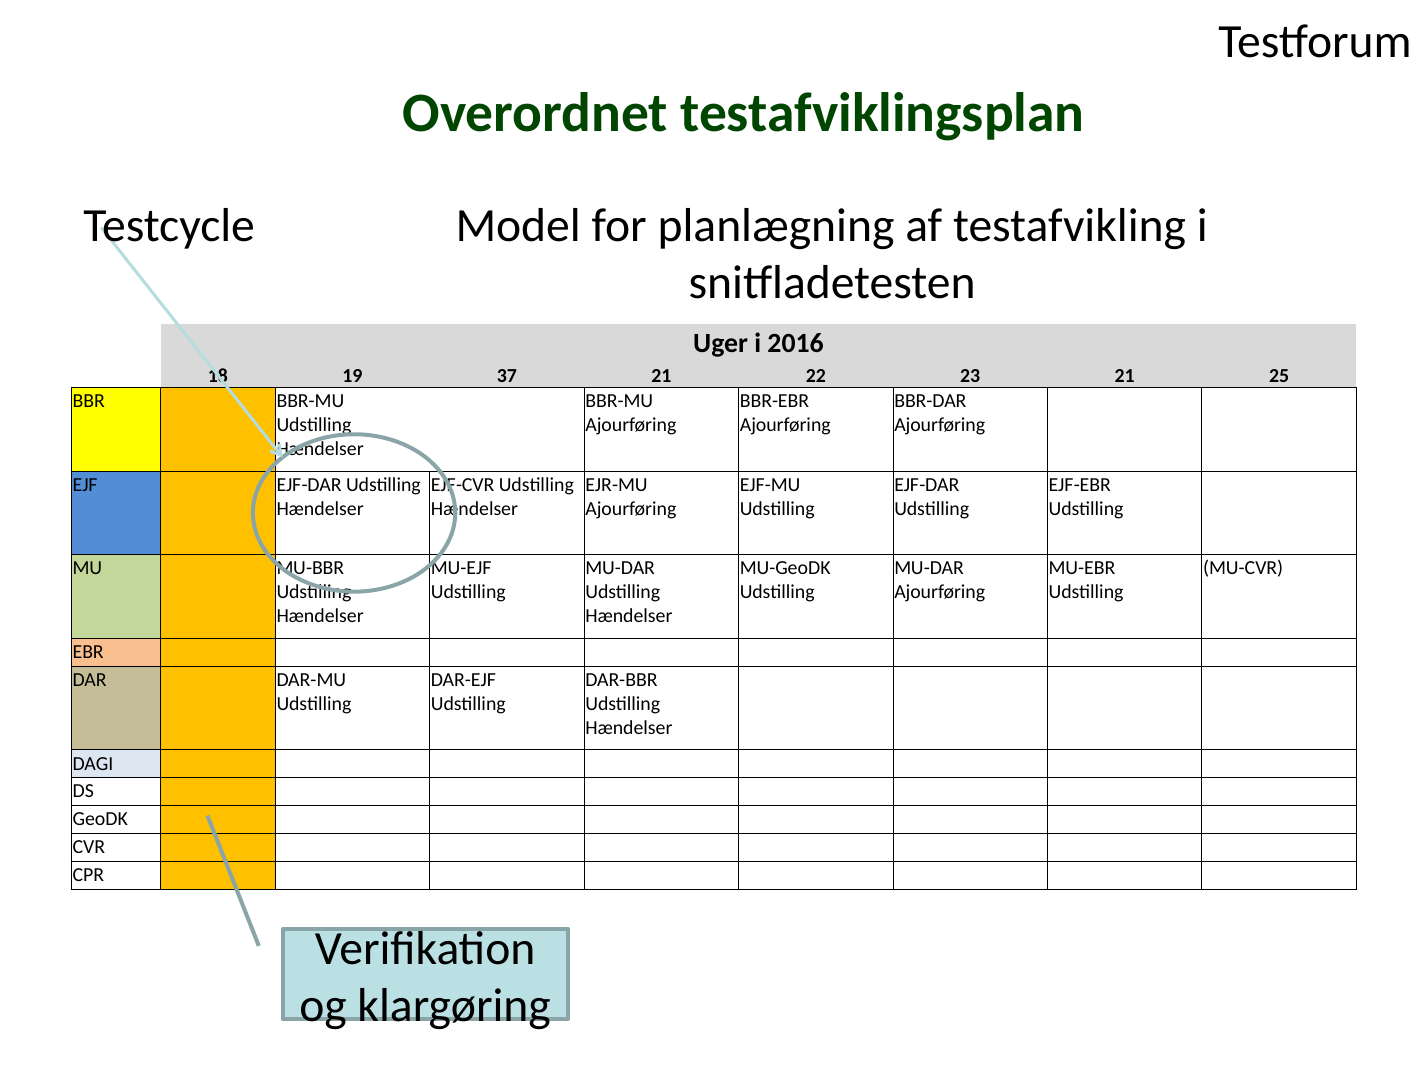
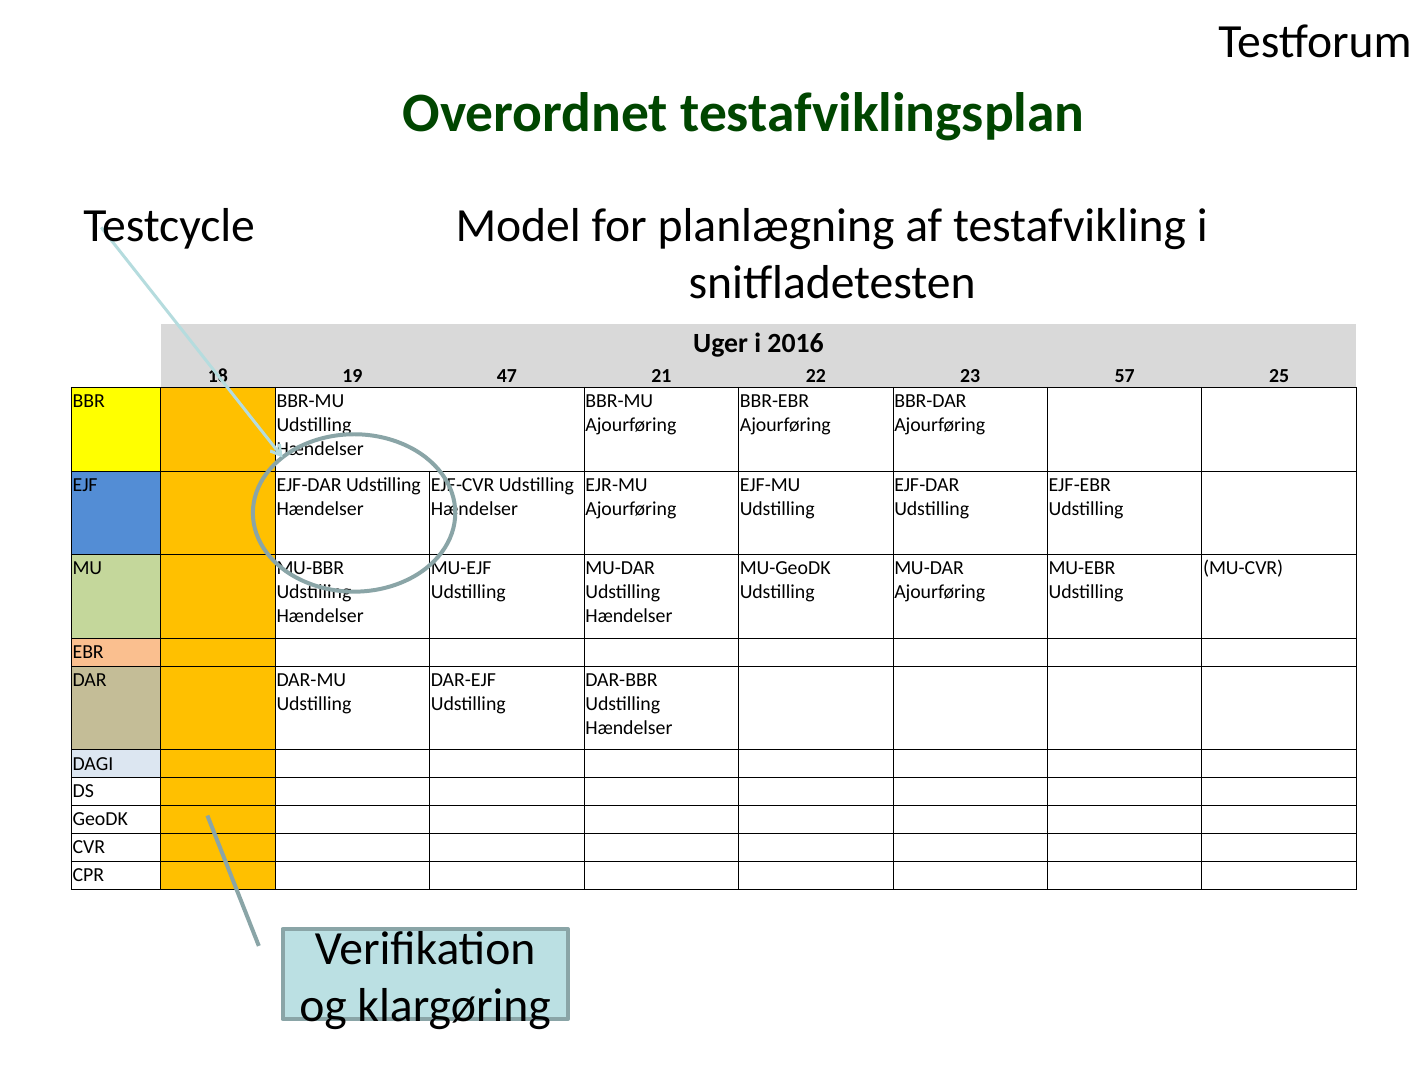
37: 37 -> 47
23 21: 21 -> 57
